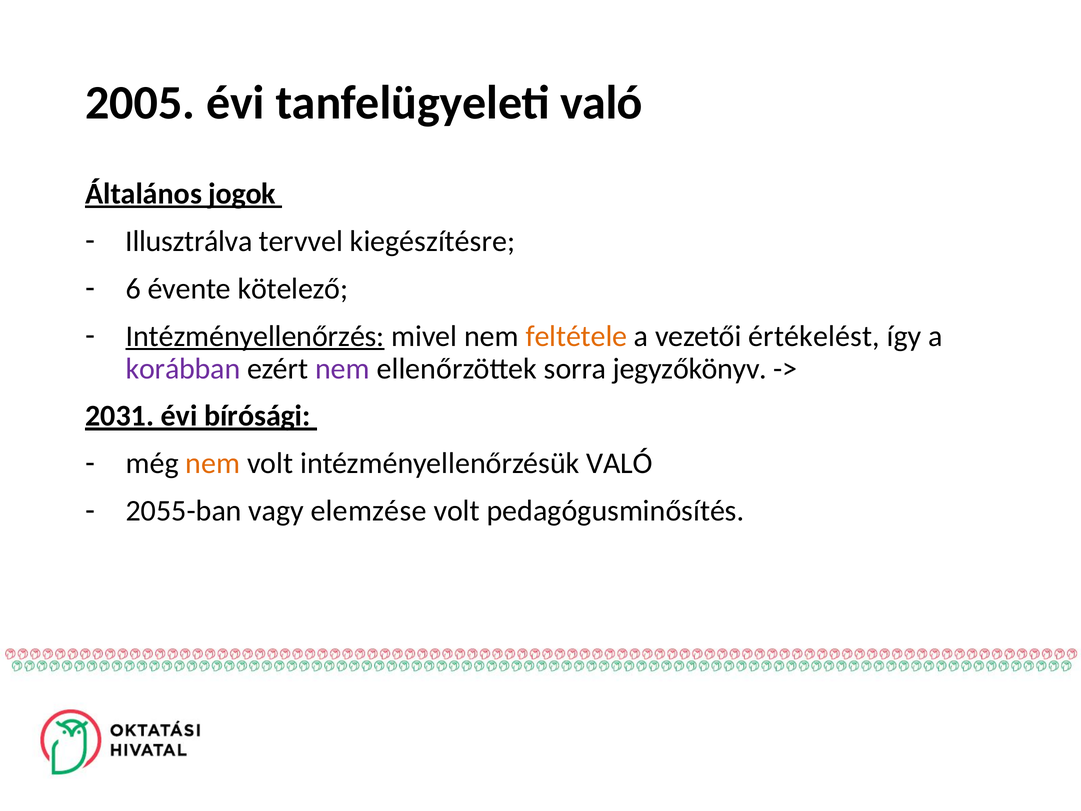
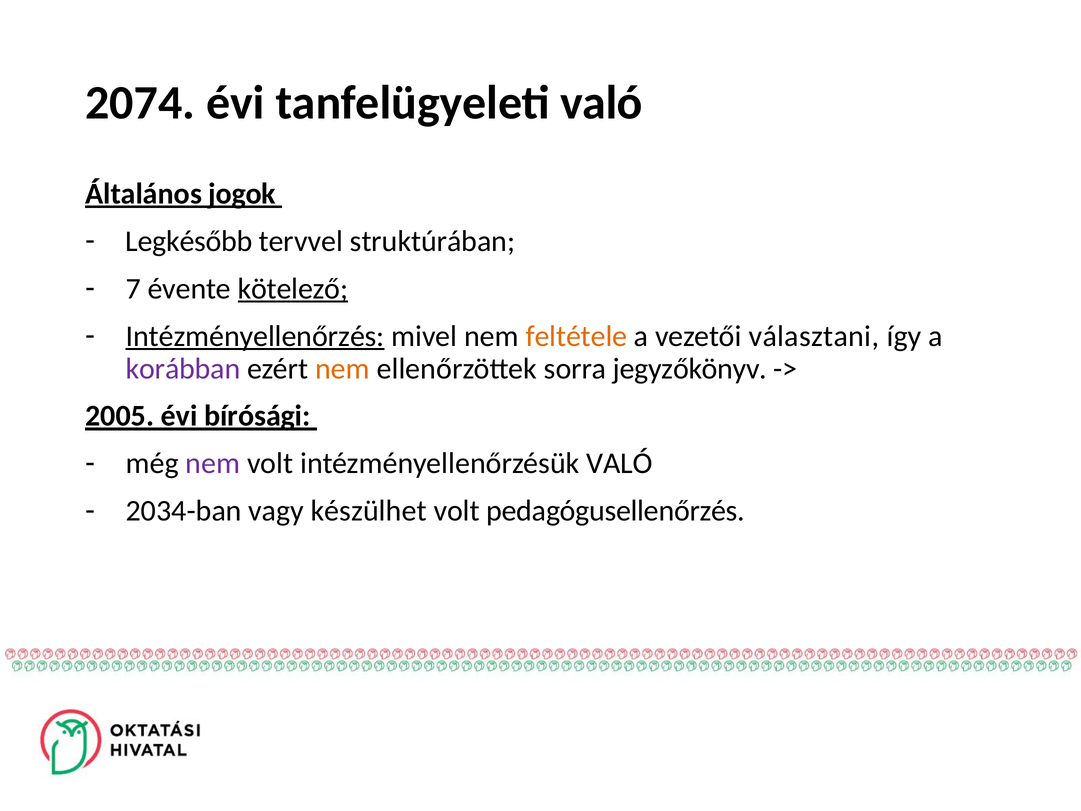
2005: 2005 -> 2074
Illusztrálva: Illusztrálva -> Legkésőbb
kiegészítésre: kiegészítésre -> struktúrában
6: 6 -> 7
kötelező underline: none -> present
értékelést: értékelést -> választani
nem at (342, 368) colour: purple -> orange
2031: 2031 -> 2005
nem at (213, 463) colour: orange -> purple
2055-ban: 2055-ban -> 2034-ban
elemzése: elemzése -> készülhet
pedagógusminősítés: pedagógusminősítés -> pedagógusellenőrzés
